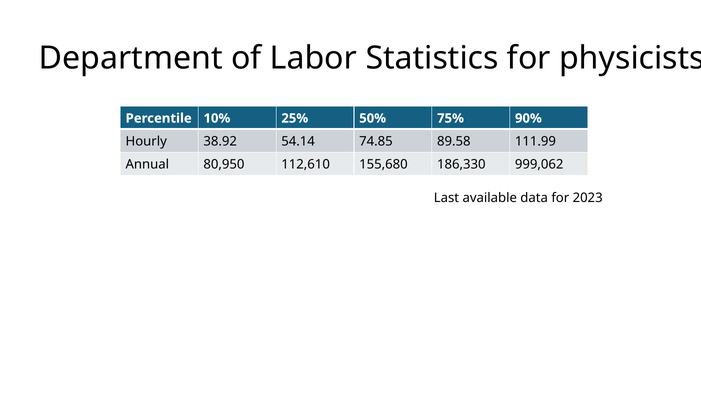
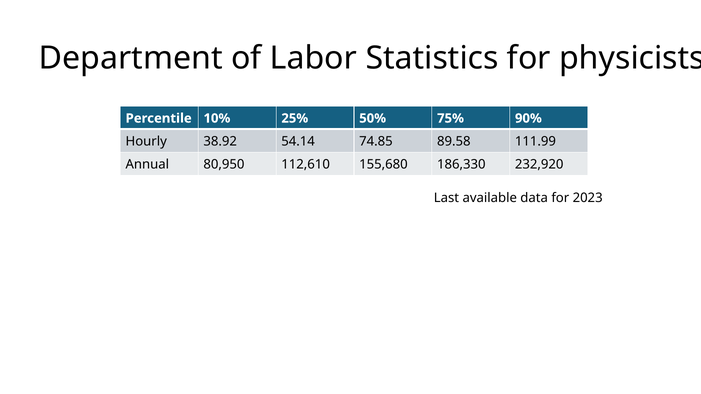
999,062: 999,062 -> 232,920
